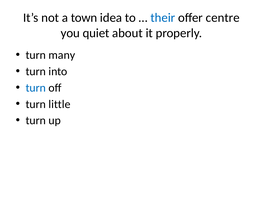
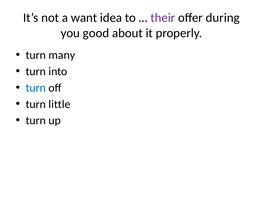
town: town -> want
their colour: blue -> purple
centre: centre -> during
quiet: quiet -> good
